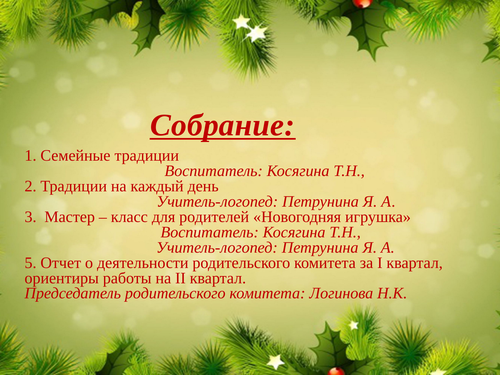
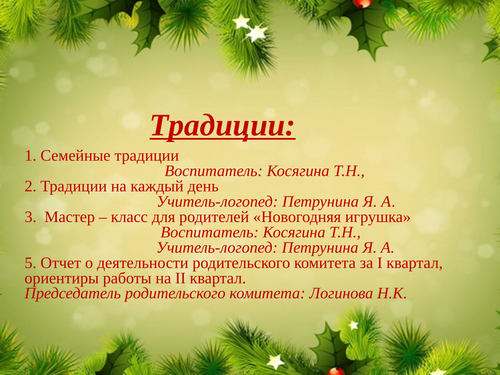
Собрание at (222, 125): Собрание -> Традиции
